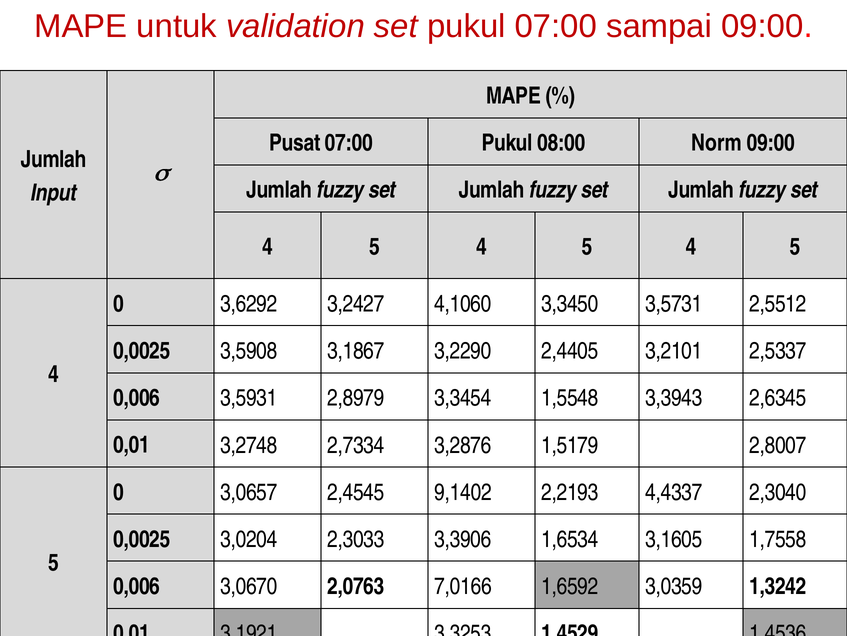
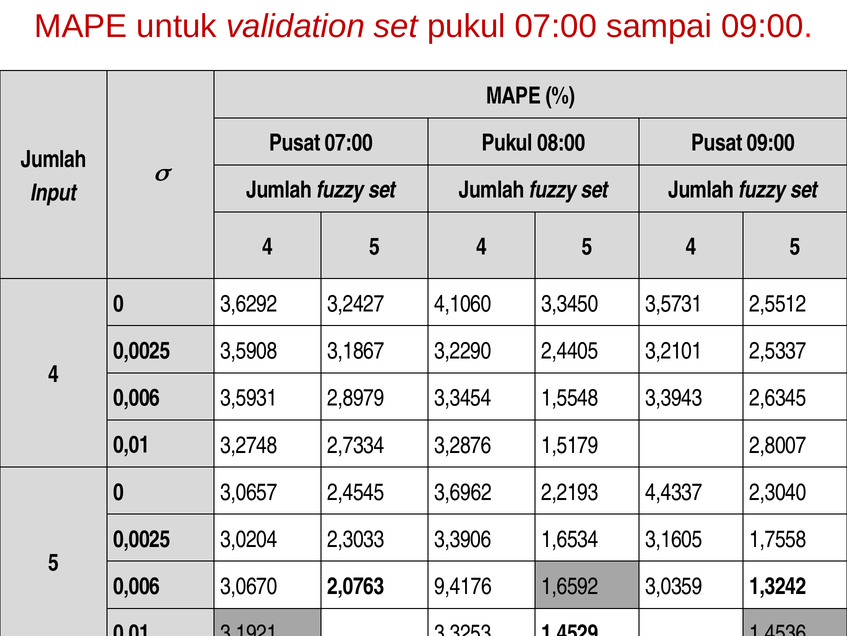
08:00 Norm: Norm -> Pusat
9,1402: 9,1402 -> 3,6962
7,0166: 7,0166 -> 9,4176
